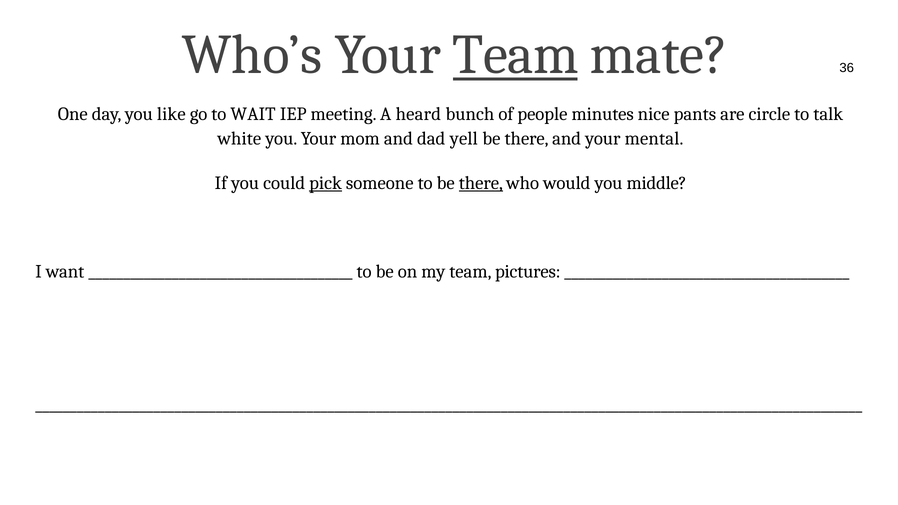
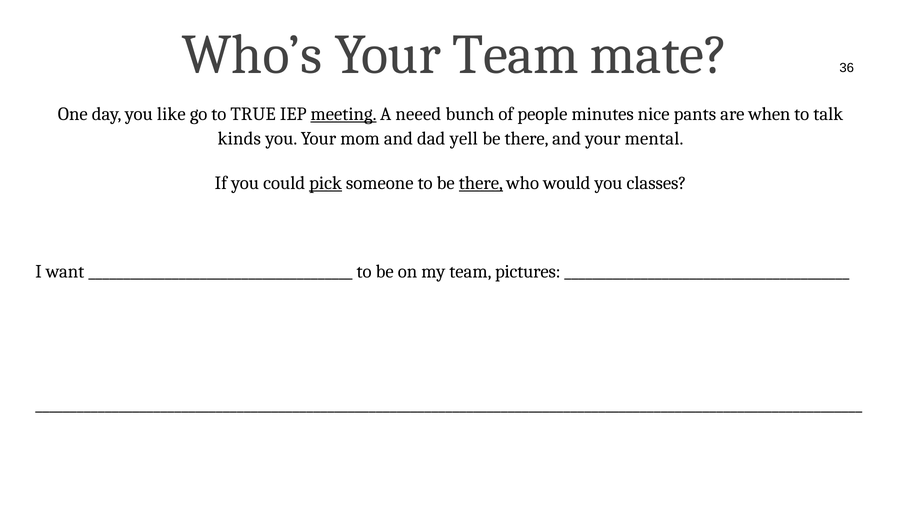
Team at (516, 55) underline: present -> none
WAIT: WAIT -> TRUE
meeting underline: none -> present
heard: heard -> neeed
circle: circle -> when
white: white -> kinds
middle: middle -> classes
